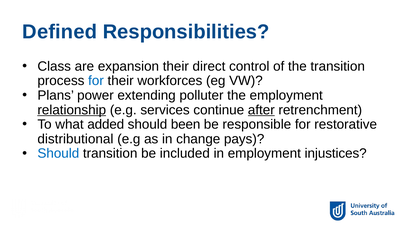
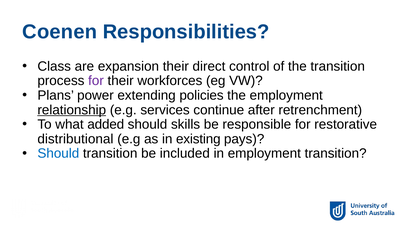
Defined: Defined -> Coenen
for at (96, 81) colour: blue -> purple
polluter: polluter -> policies
after underline: present -> none
been: been -> skills
change: change -> existing
employment injustices: injustices -> transition
